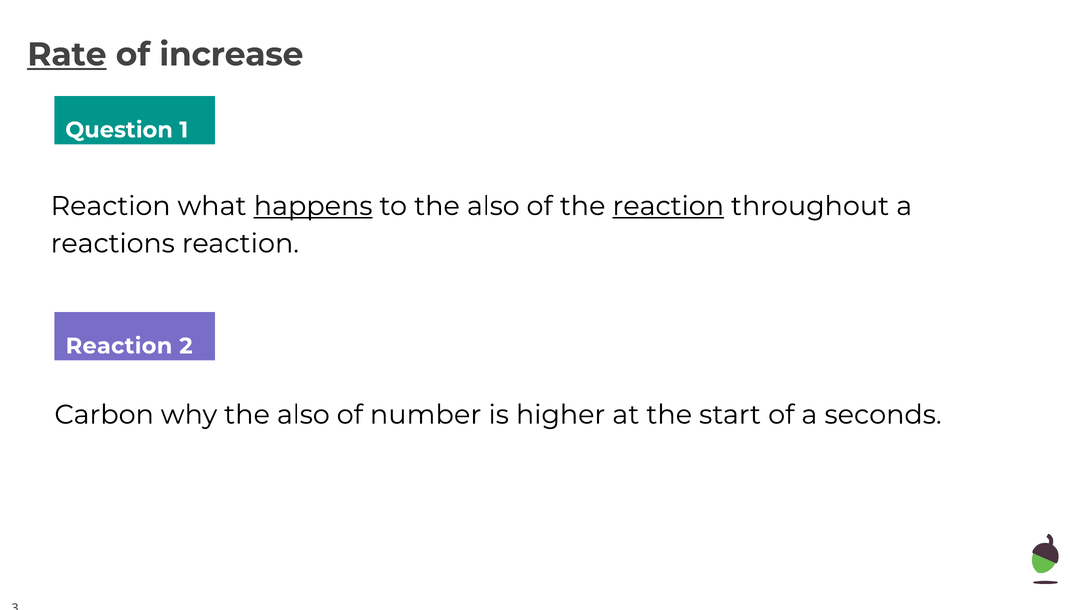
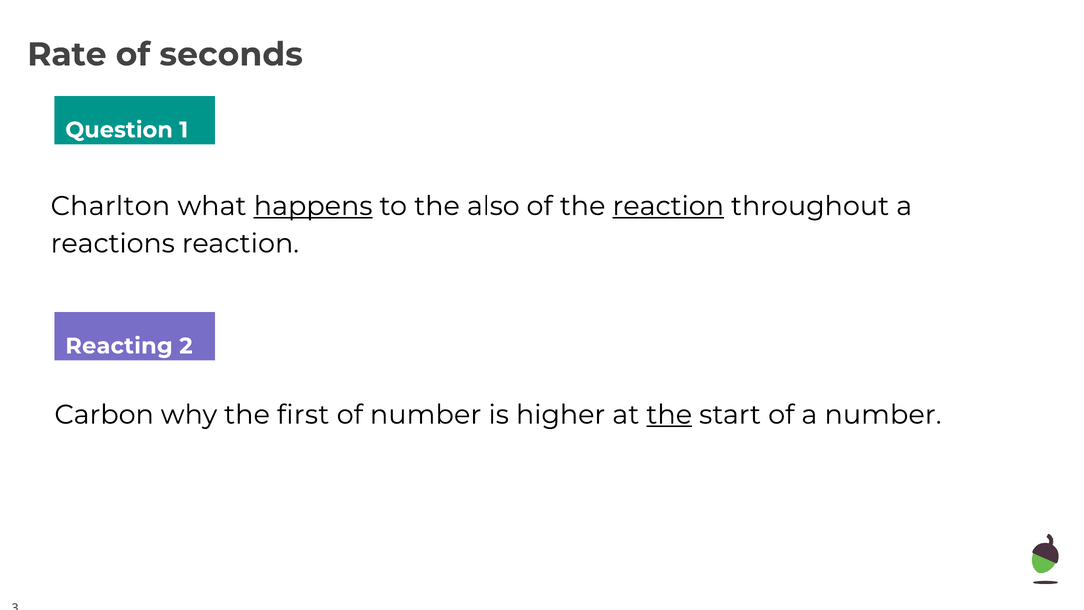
Rate underline: present -> none
increase: increase -> seconds
Reaction at (111, 206): Reaction -> Charlton
Reaction at (119, 346): Reaction -> Reacting
why the also: also -> first
the at (669, 415) underline: none -> present
a seconds: seconds -> number
